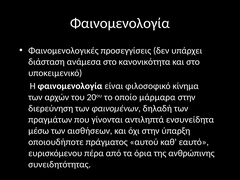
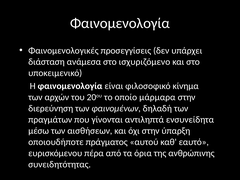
κανονικότητα: κανονικότητα -> ισχυριζόμενο
